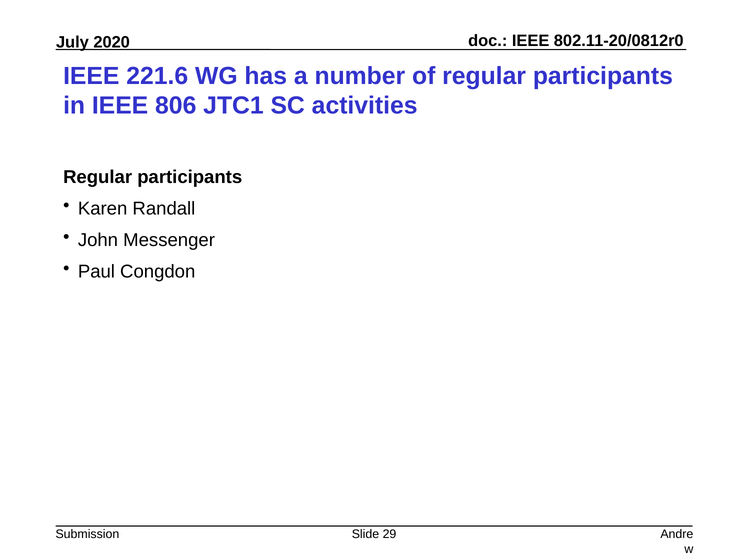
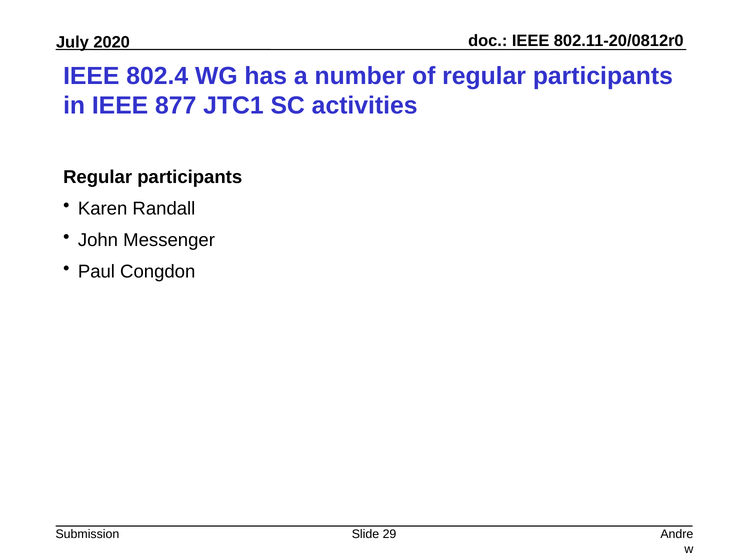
221.6: 221.6 -> 802.4
806: 806 -> 877
